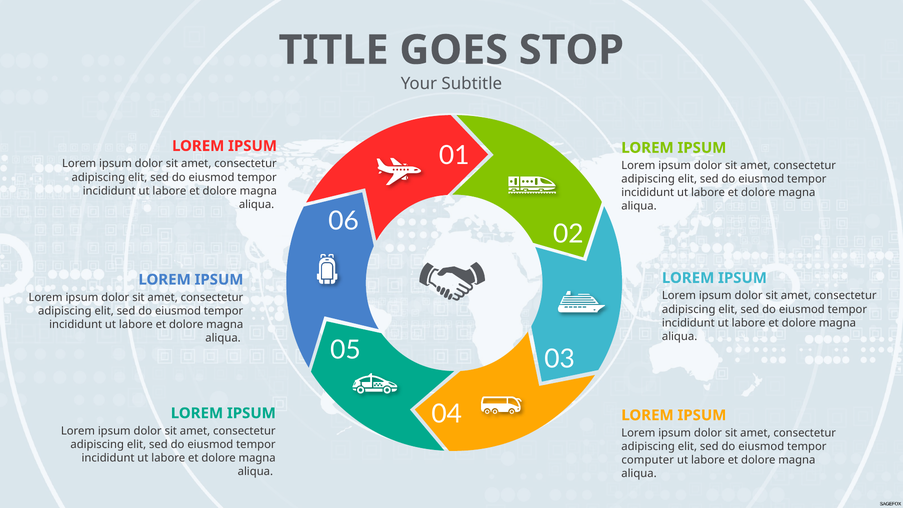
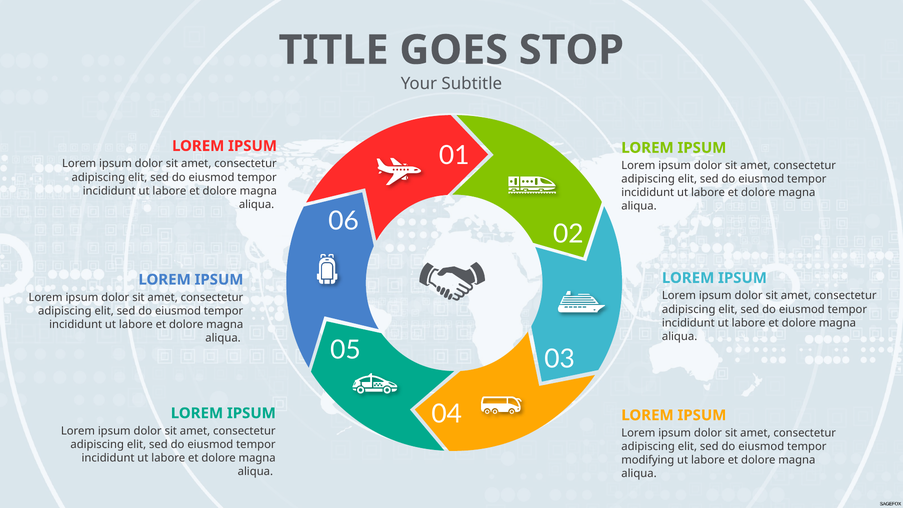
computer: computer -> modifying
